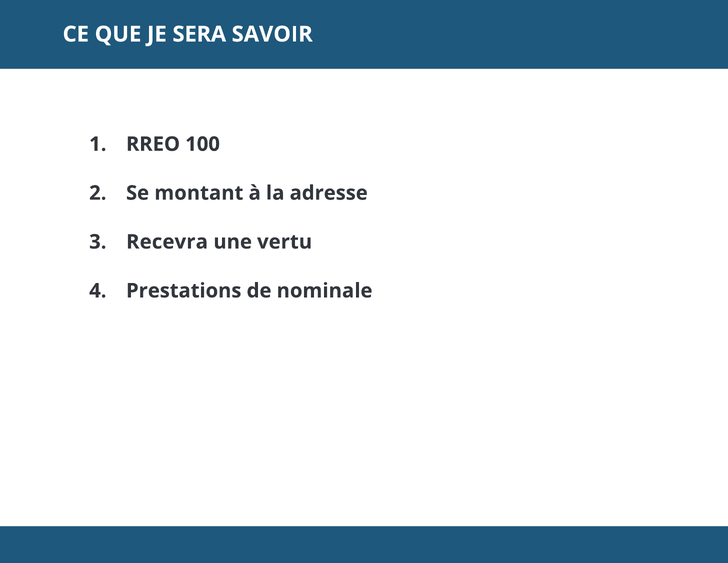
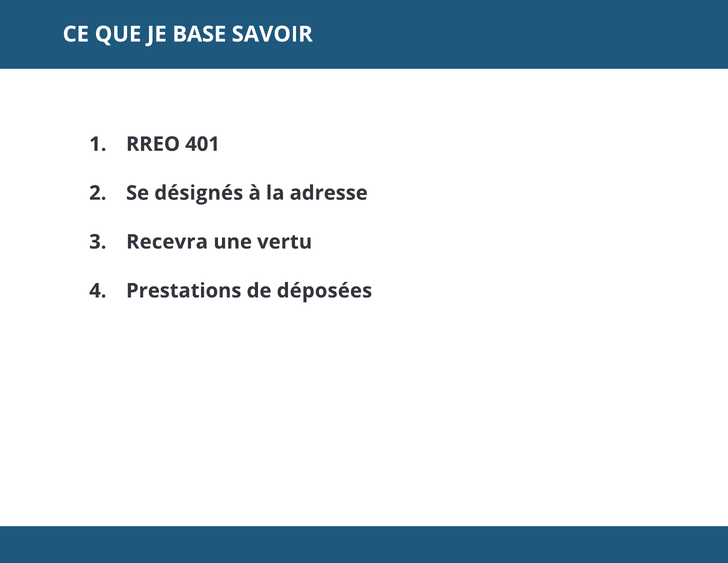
SERA: SERA -> BASE
100: 100 -> 401
montant: montant -> désignés
nominale: nominale -> déposées
